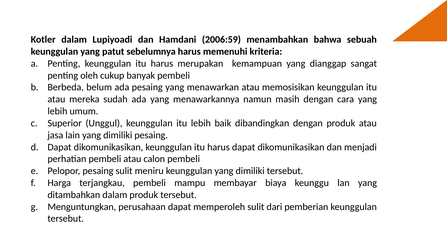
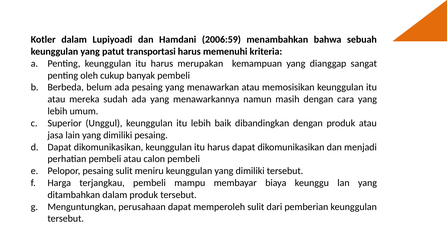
sebelumnya: sebelumnya -> transportasi
